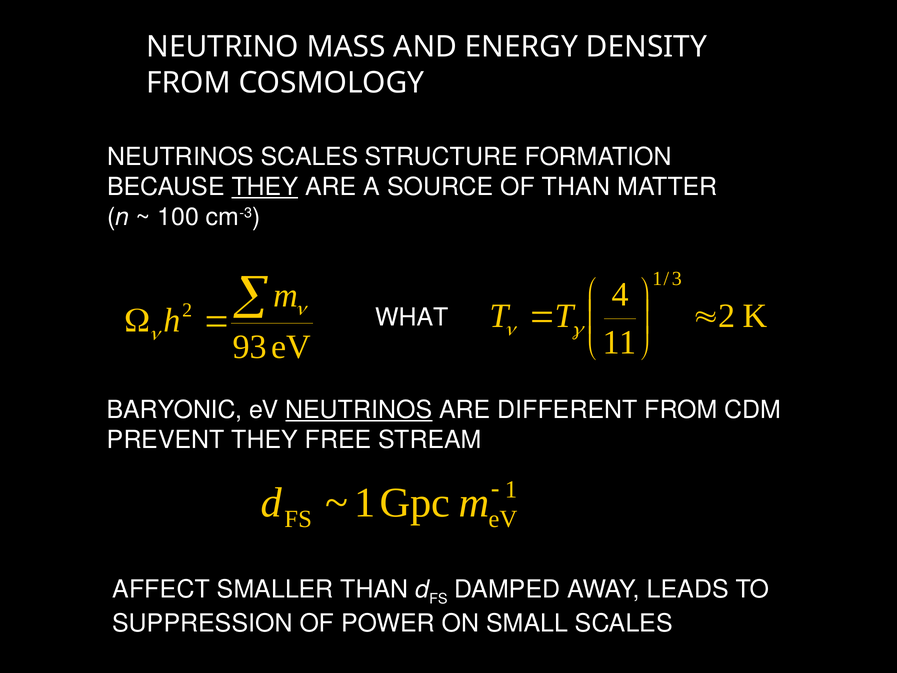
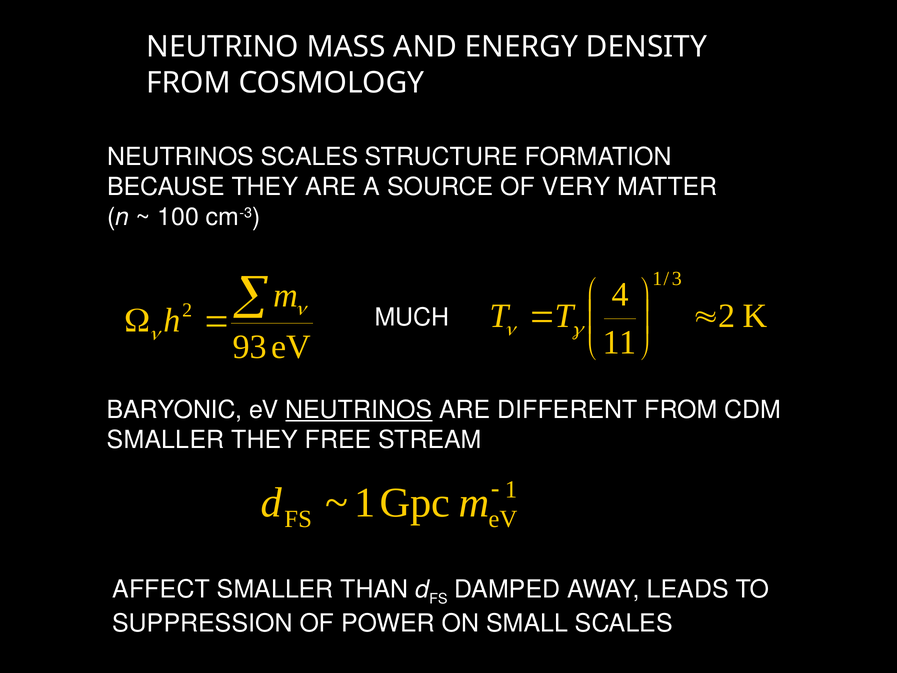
THEY at (265, 187) underline: present -> none
OF THAN: THAN -> VERY
WHAT: WHAT -> MUCH
PREVENT at (166, 440): PREVENT -> SMALLER
